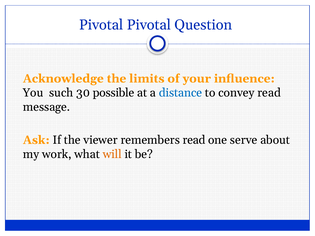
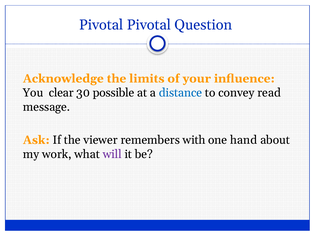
such: such -> clear
remembers read: read -> with
serve: serve -> hand
will colour: orange -> purple
